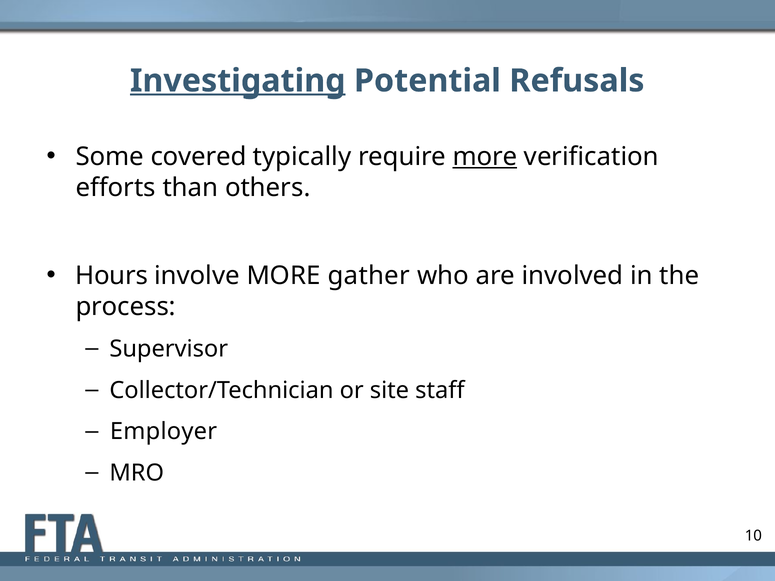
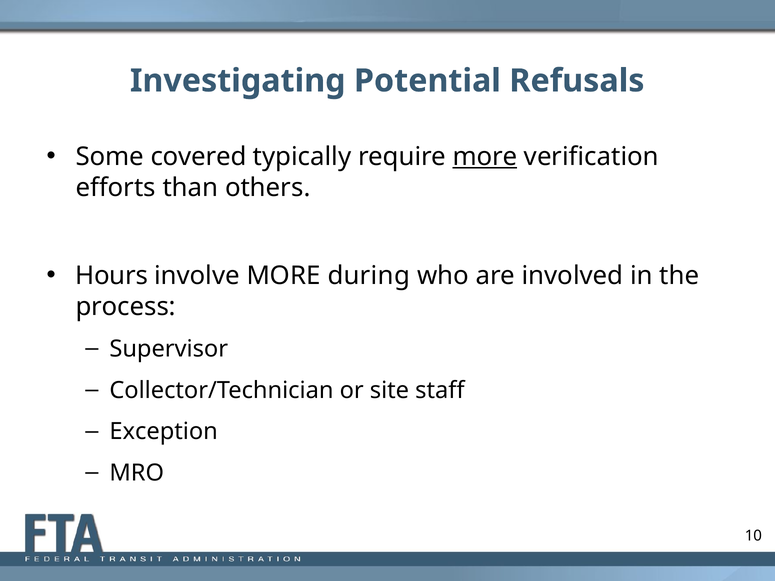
Investigating underline: present -> none
gather: gather -> during
Employer: Employer -> Exception
